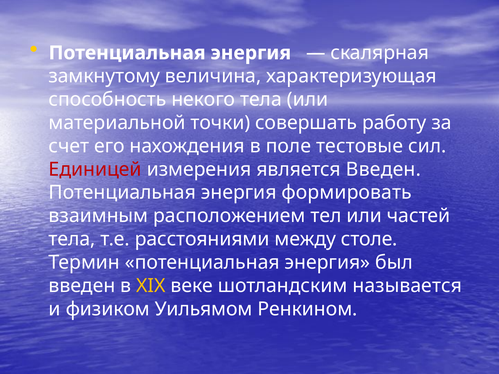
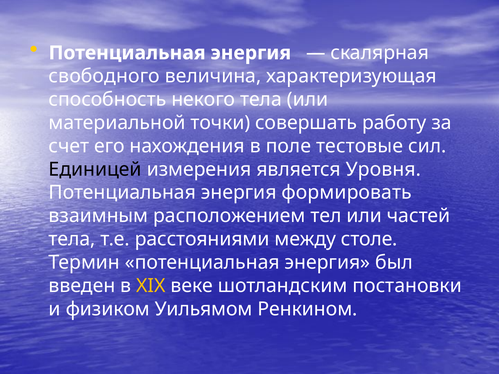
замкнутому: замкнутому -> свободного
Единицей colour: red -> black
является Введен: Введен -> Уровня
называется: называется -> постановки
